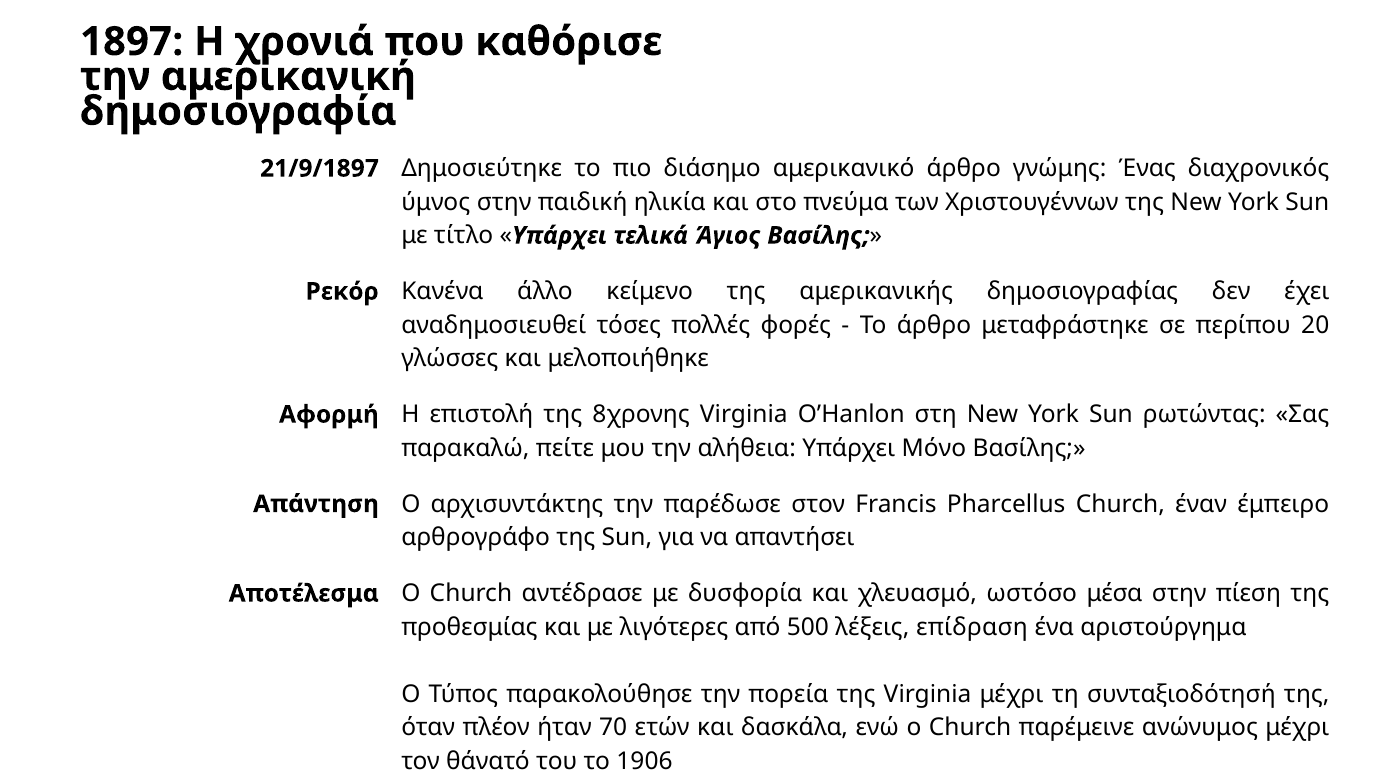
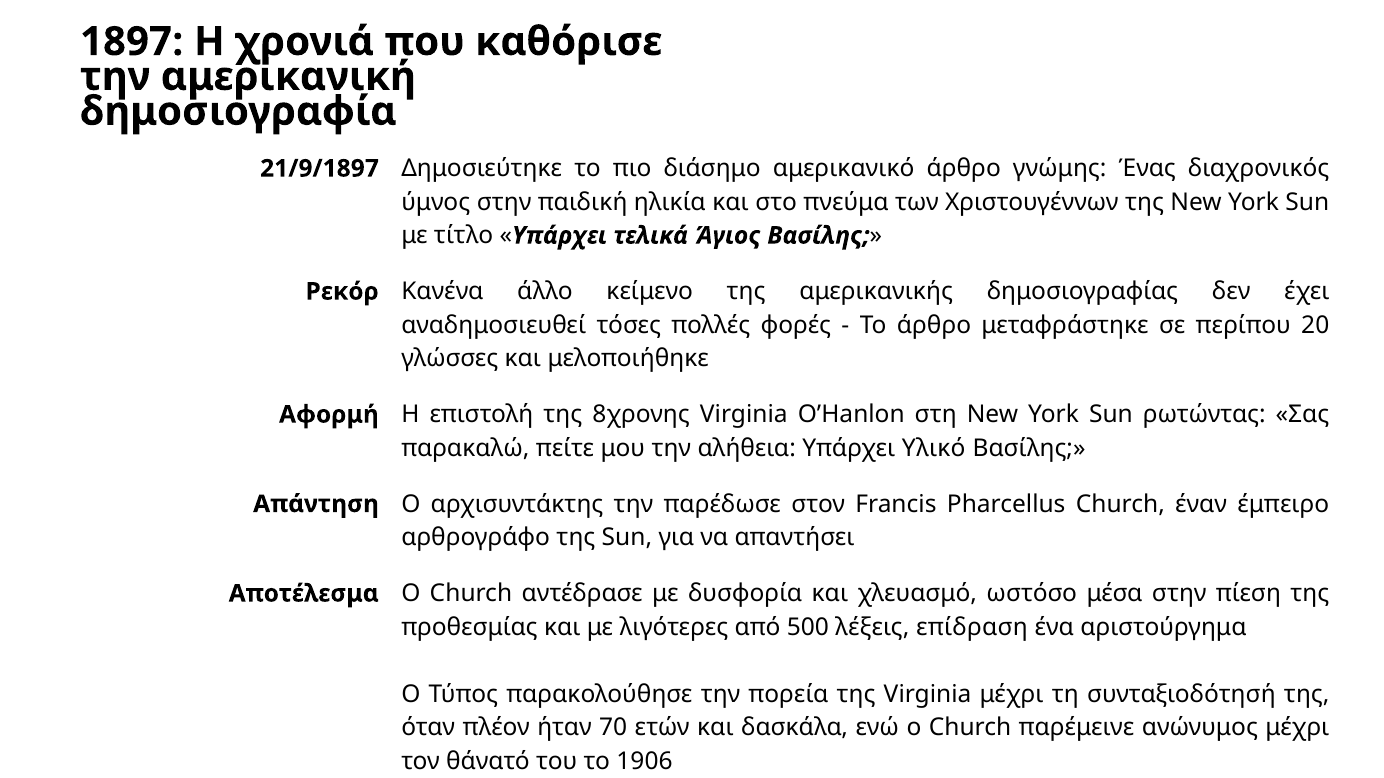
Μόνο: Μόνο -> Υλικό
